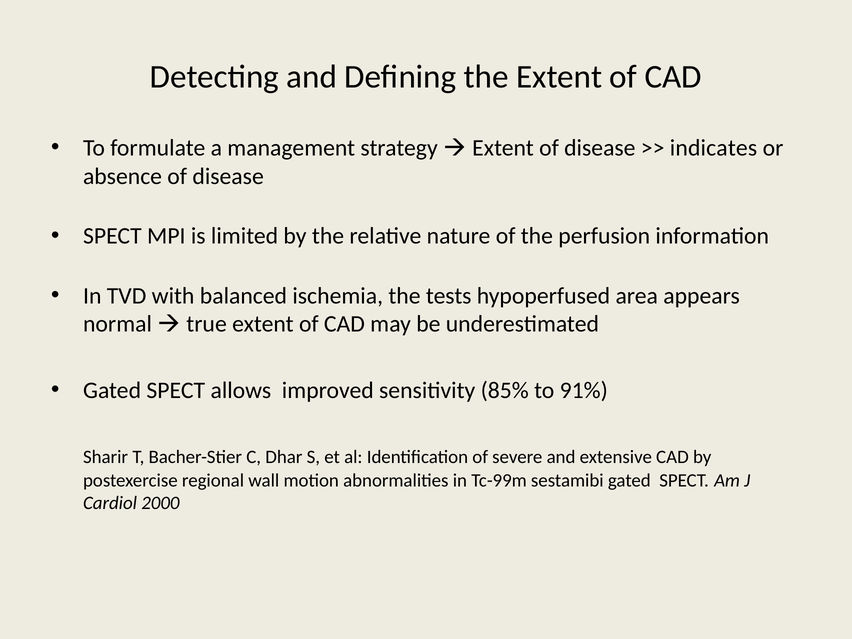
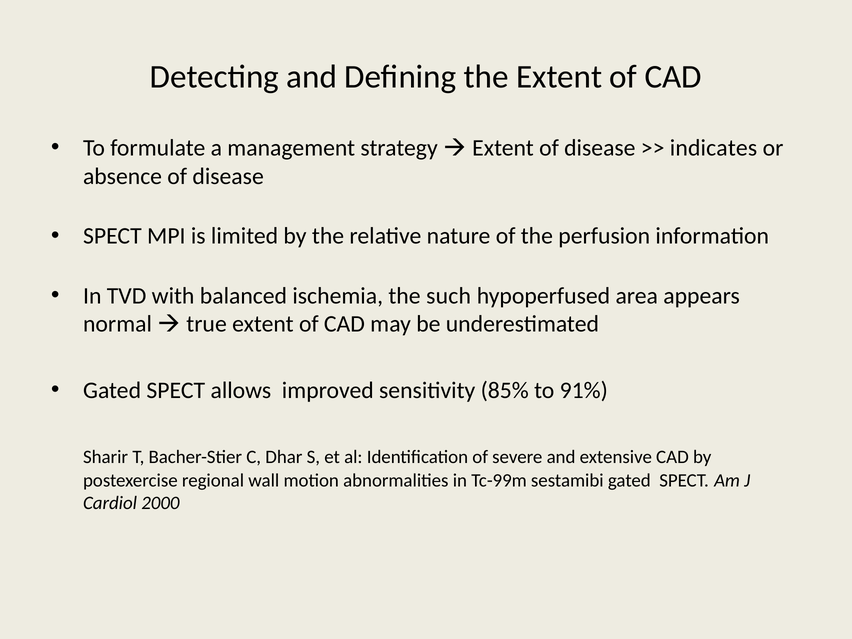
tests: tests -> such
